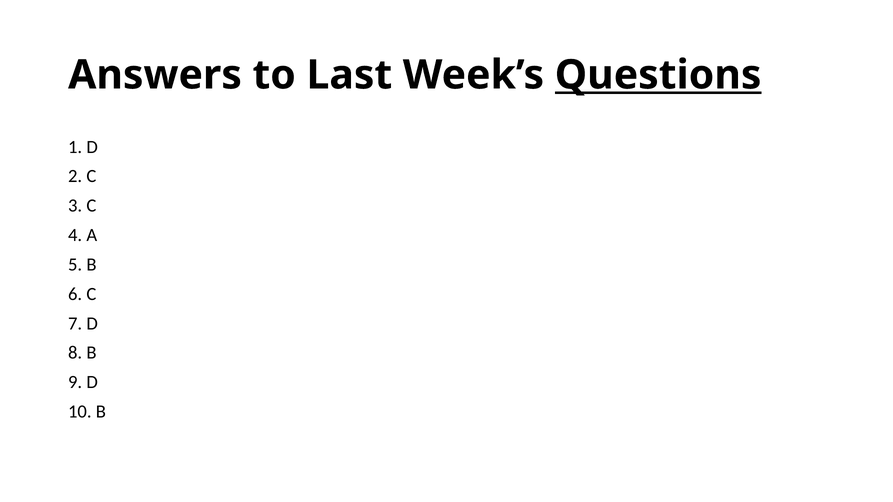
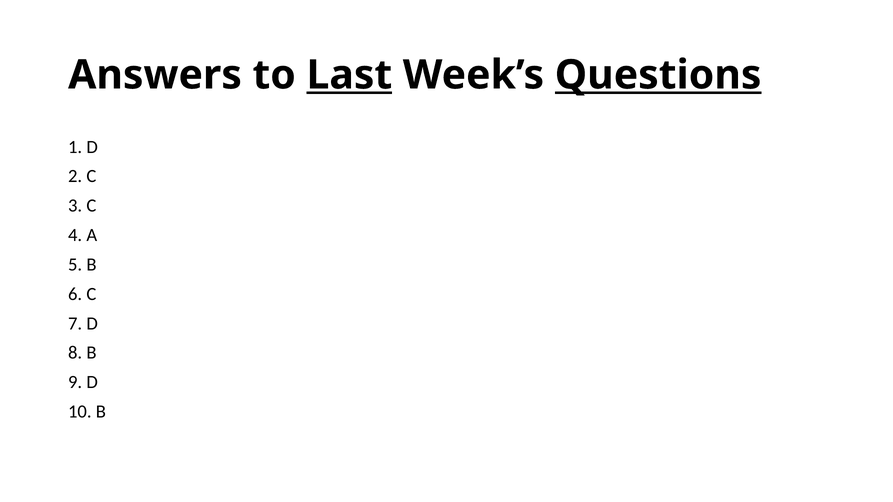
Last underline: none -> present
